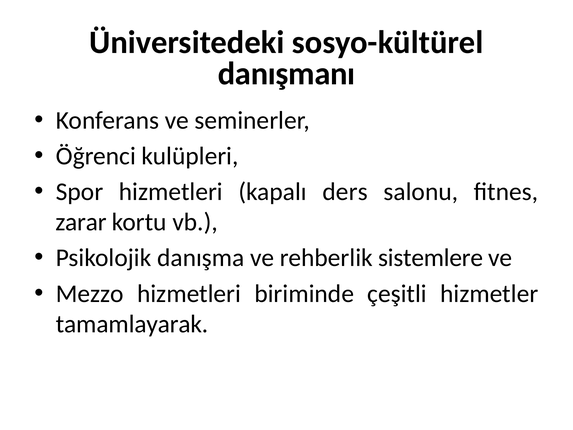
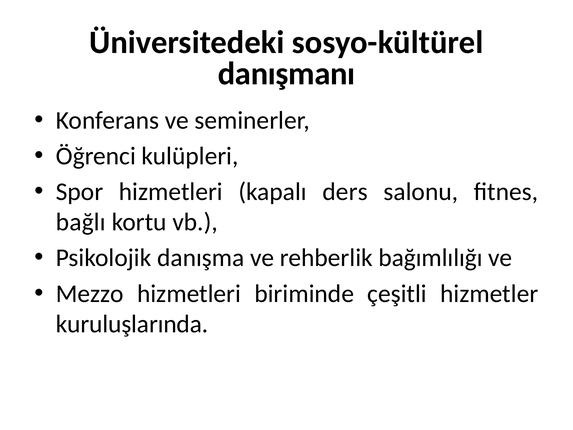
zarar: zarar -> bağlı
sistemlere: sistemlere -> bağımlılığı
tamamlayarak: tamamlayarak -> kuruluşlarında
